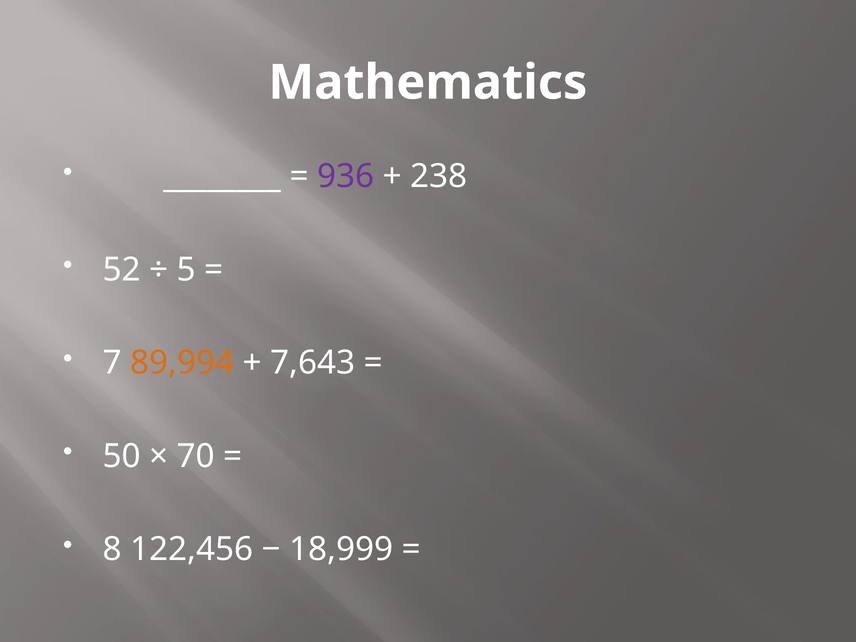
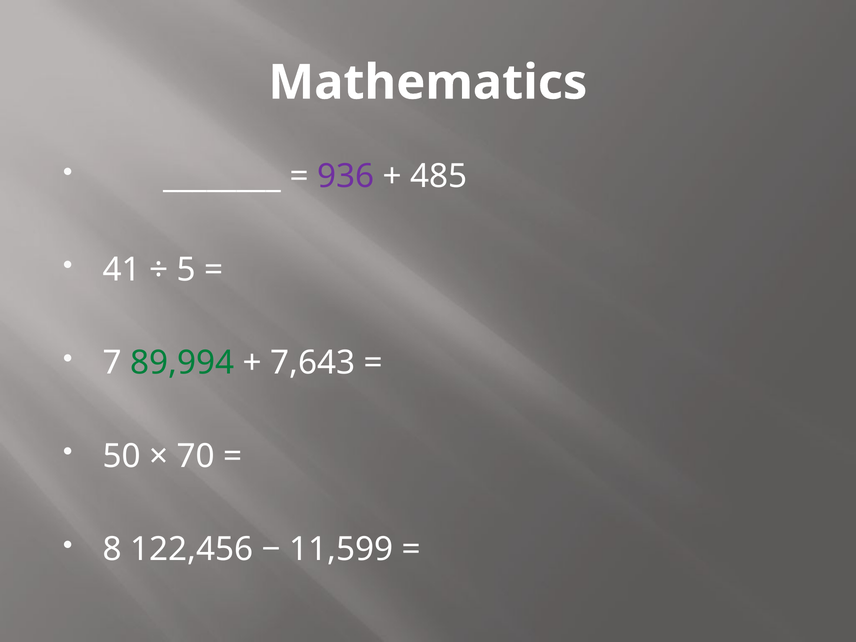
238: 238 -> 485
52: 52 -> 41
89,994 colour: orange -> green
18,999: 18,999 -> 11,599
